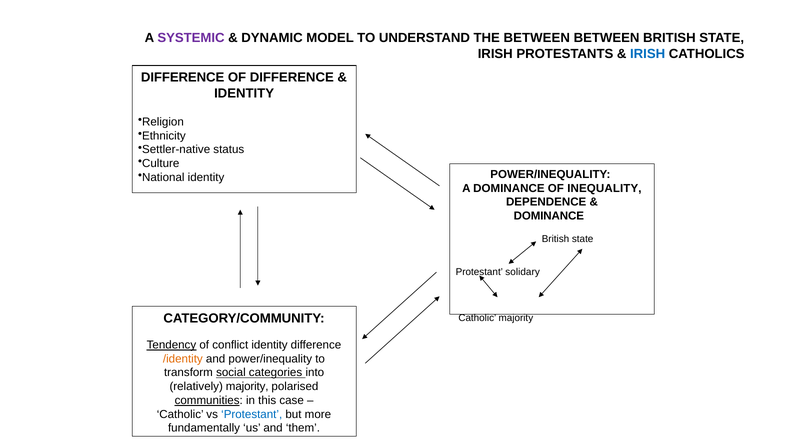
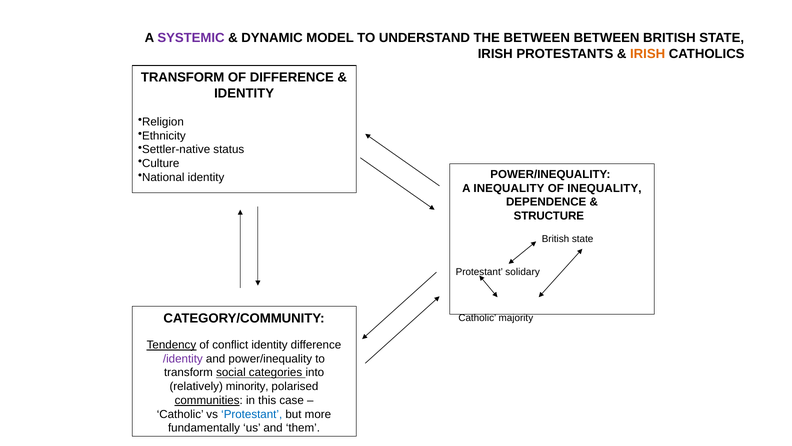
IRISH at (648, 54) colour: blue -> orange
DIFFERENCE at (183, 77): DIFFERENCE -> TRANSFORM
A DOMINANCE: DOMINANCE -> INEQUALITY
DOMINANCE at (549, 216): DOMINANCE -> STRUCTURE
/identity colour: orange -> purple
relatively majority: majority -> minority
